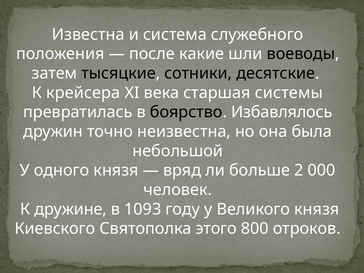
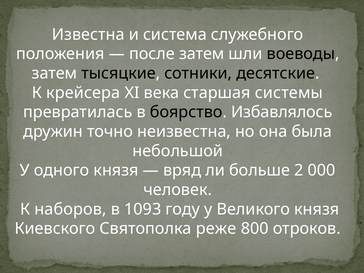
после какие: какие -> затем
дружине: дружине -> наборов
этого: этого -> реже
